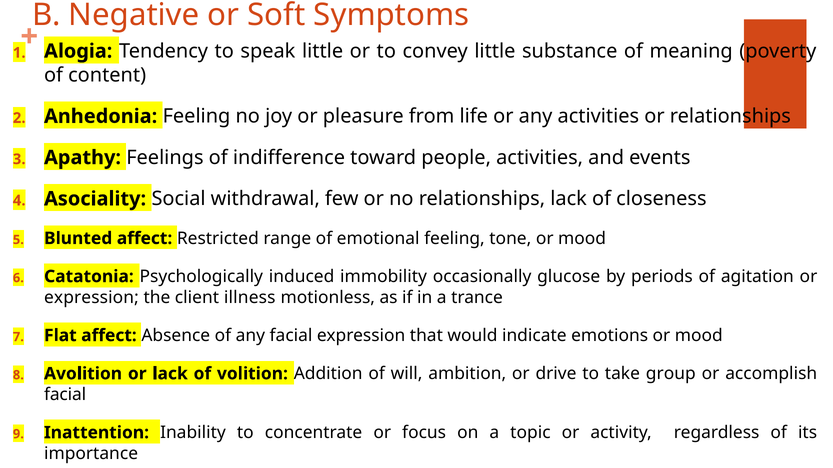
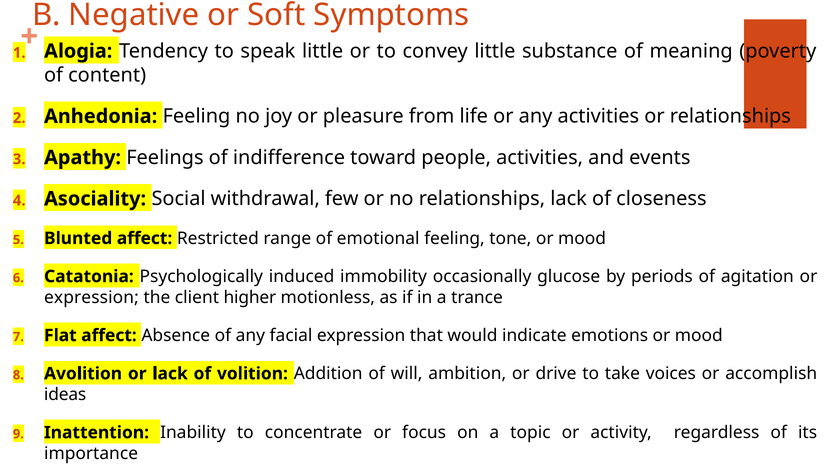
illness: illness -> higher
group: group -> voices
facial at (65, 395): facial -> ideas
